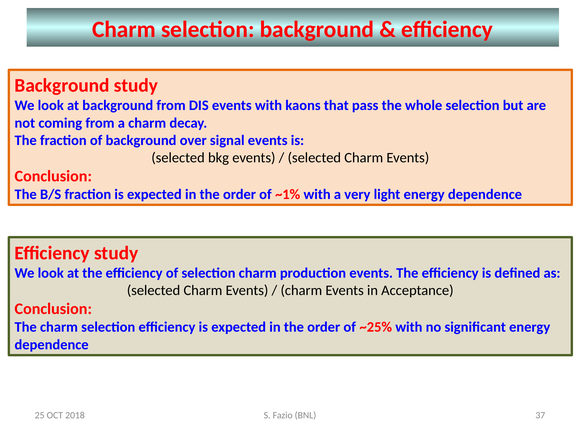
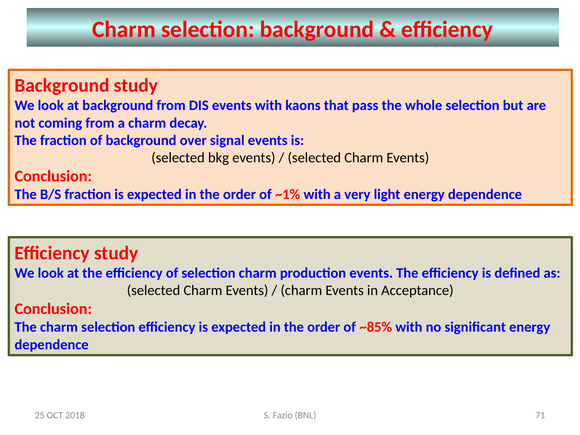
~25%: ~25% -> ~85%
37: 37 -> 71
